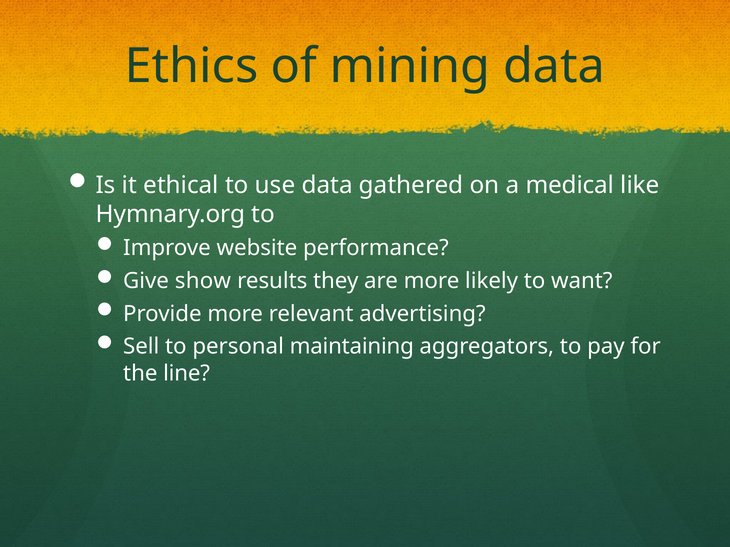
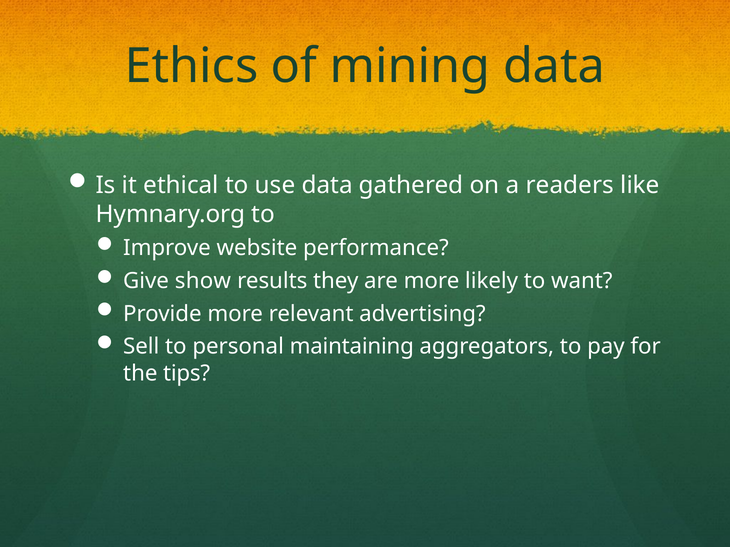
medical: medical -> readers
line: line -> tips
